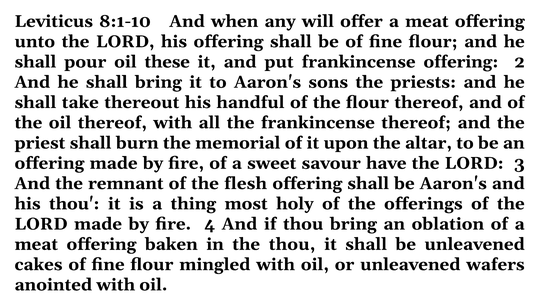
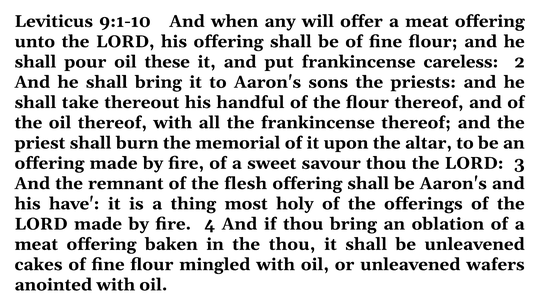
8:1-10: 8:1-10 -> 9:1-10
frankincense offering: offering -> careless
savour have: have -> thou
his thou: thou -> have
